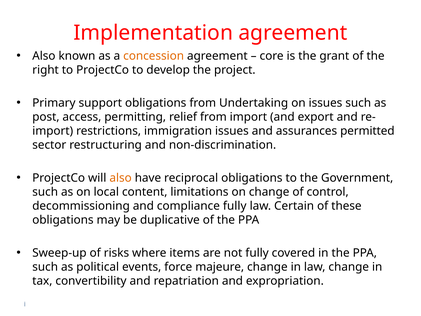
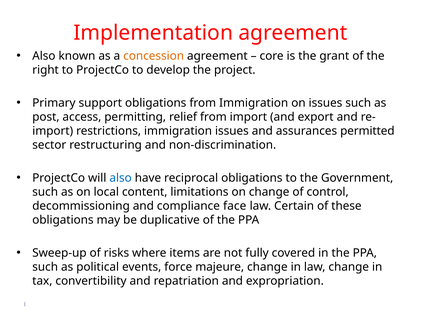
from Undertaking: Undertaking -> Immigration
also at (121, 178) colour: orange -> blue
compliance fully: fully -> face
